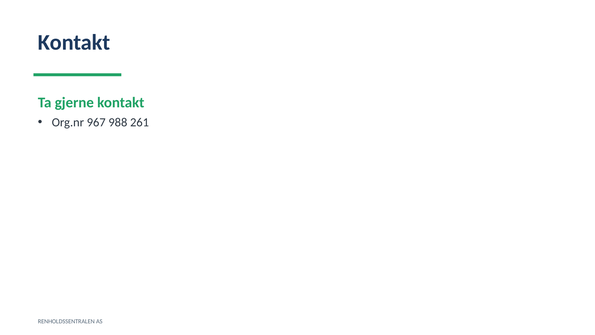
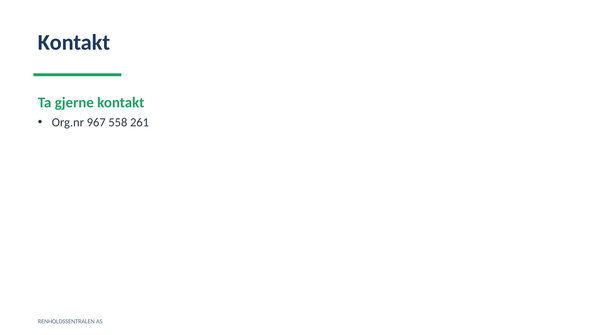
988: 988 -> 558
